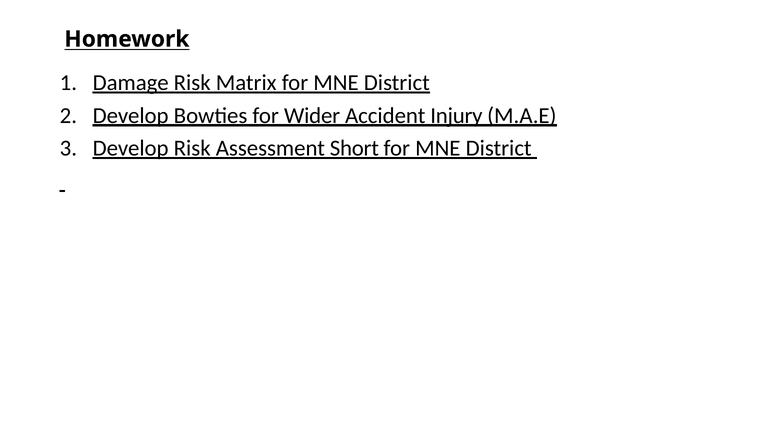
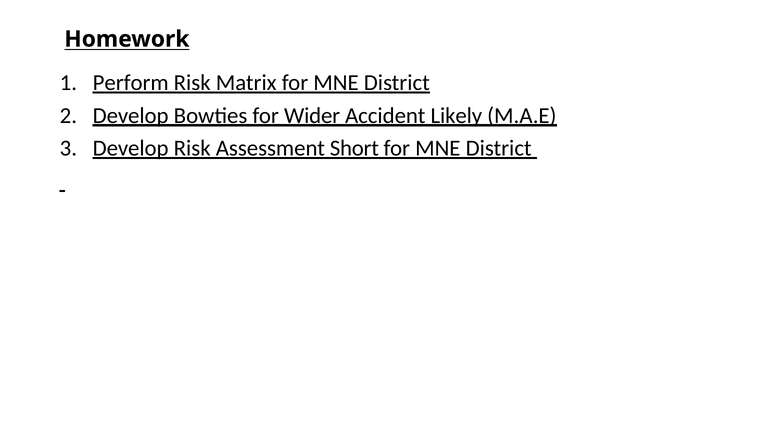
Damage: Damage -> Perform
Injury: Injury -> Likely
